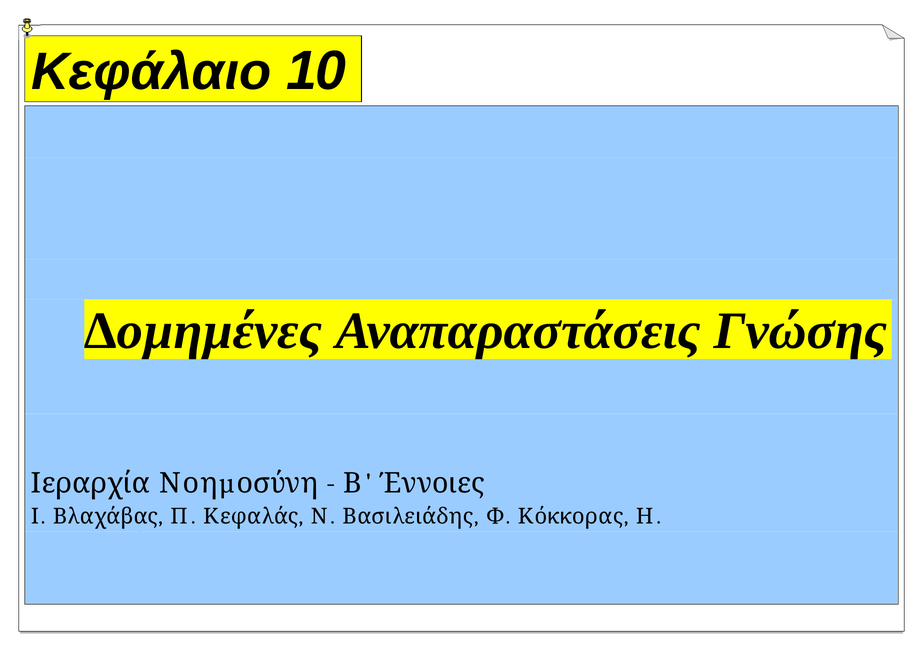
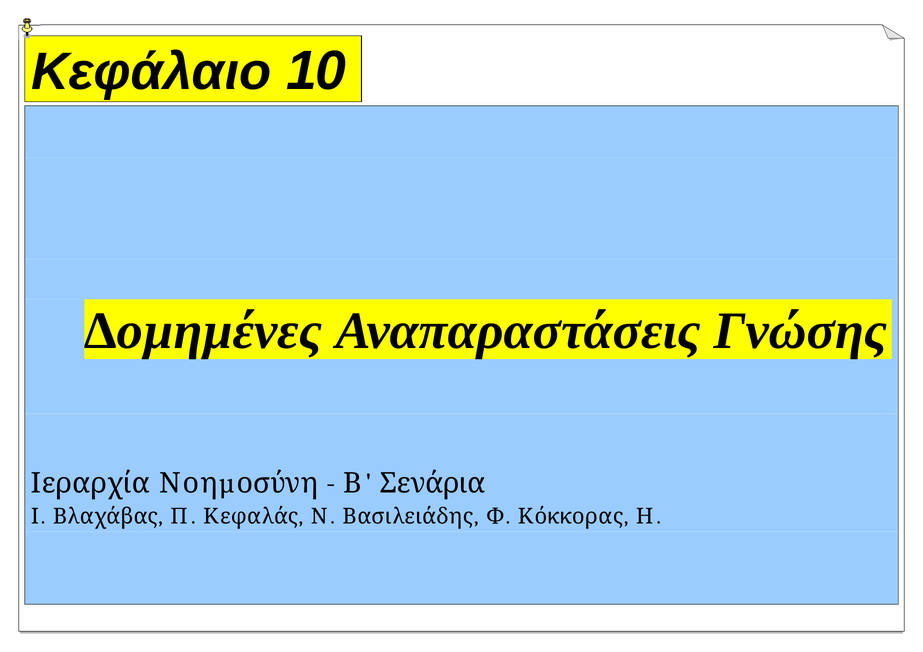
Έννοιες: Έννοιες -> Σενάρια
